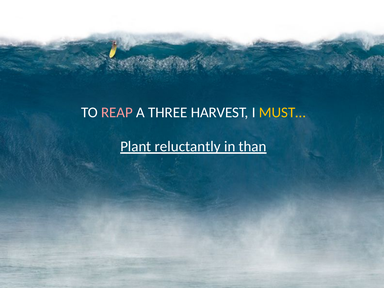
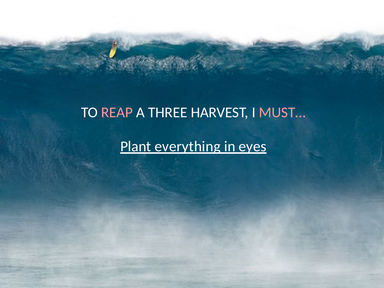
MUST… colour: yellow -> pink
reluctantly: reluctantly -> everything
than: than -> eyes
